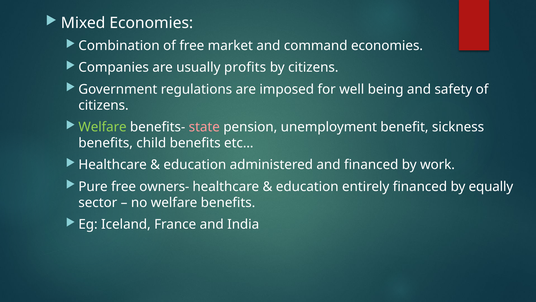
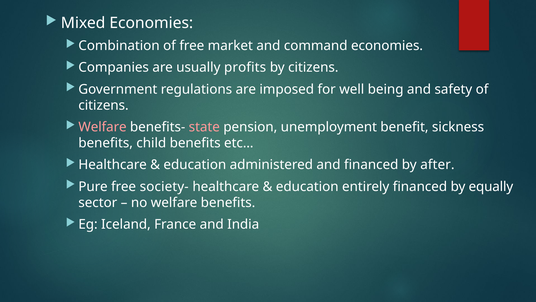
Welfare at (102, 127) colour: light green -> pink
work: work -> after
owners-: owners- -> society-
